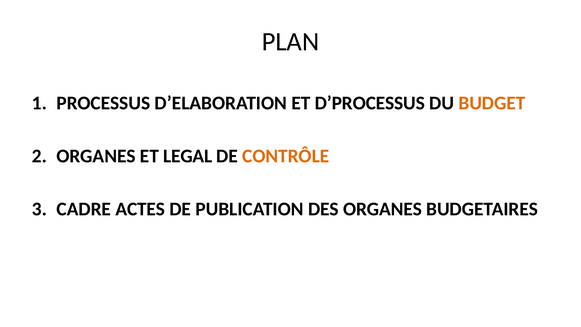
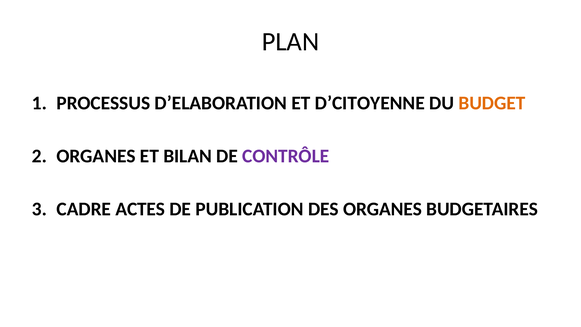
D’PROCESSUS: D’PROCESSUS -> D’CITOYENNE
LEGAL: LEGAL -> BILAN
CONTRÔLE colour: orange -> purple
